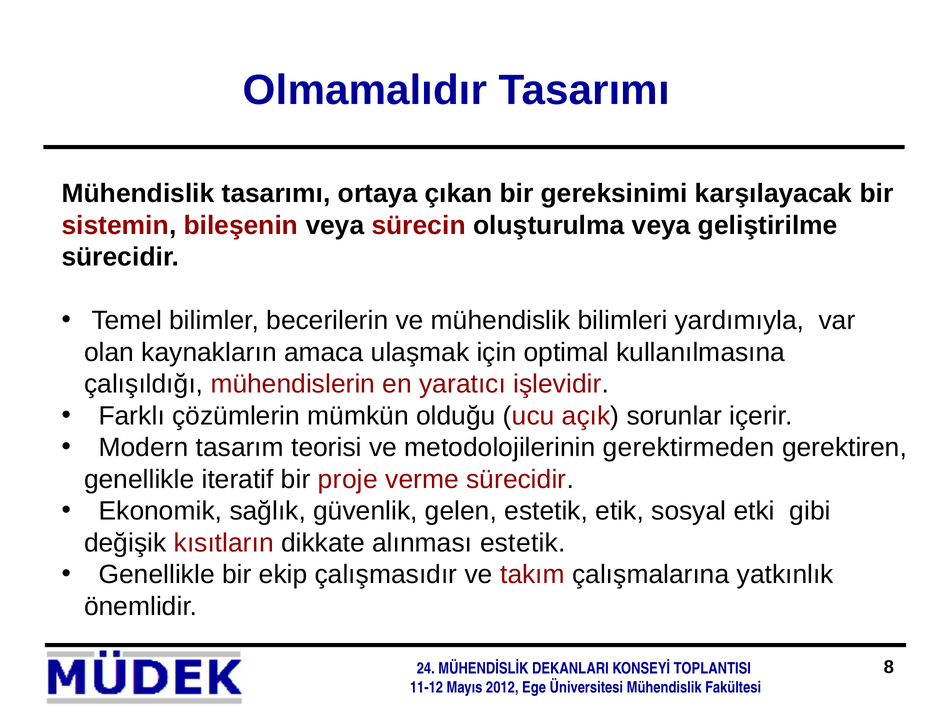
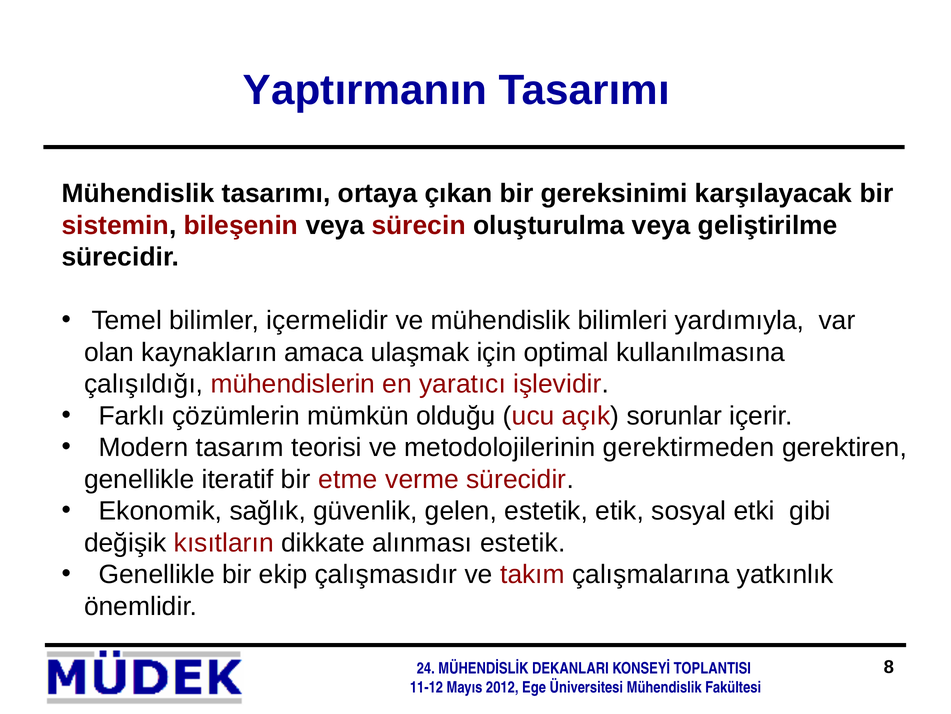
Olmamalıdır: Olmamalıdır -> Yaptırmanın
becerilerin: becerilerin -> içermelidir
proje: proje -> etme
